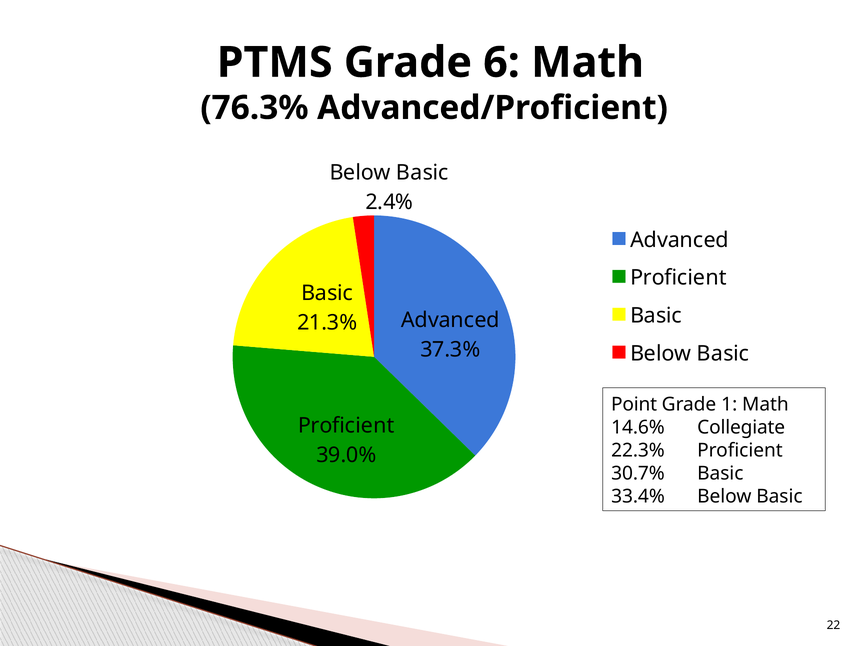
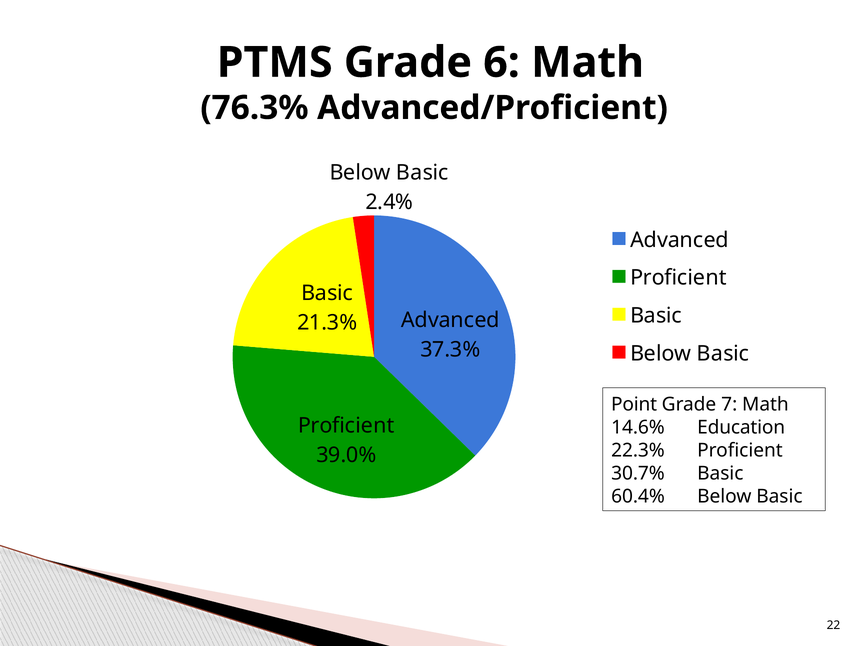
1: 1 -> 7
Collegiate: Collegiate -> Education
33.4%: 33.4% -> 60.4%
